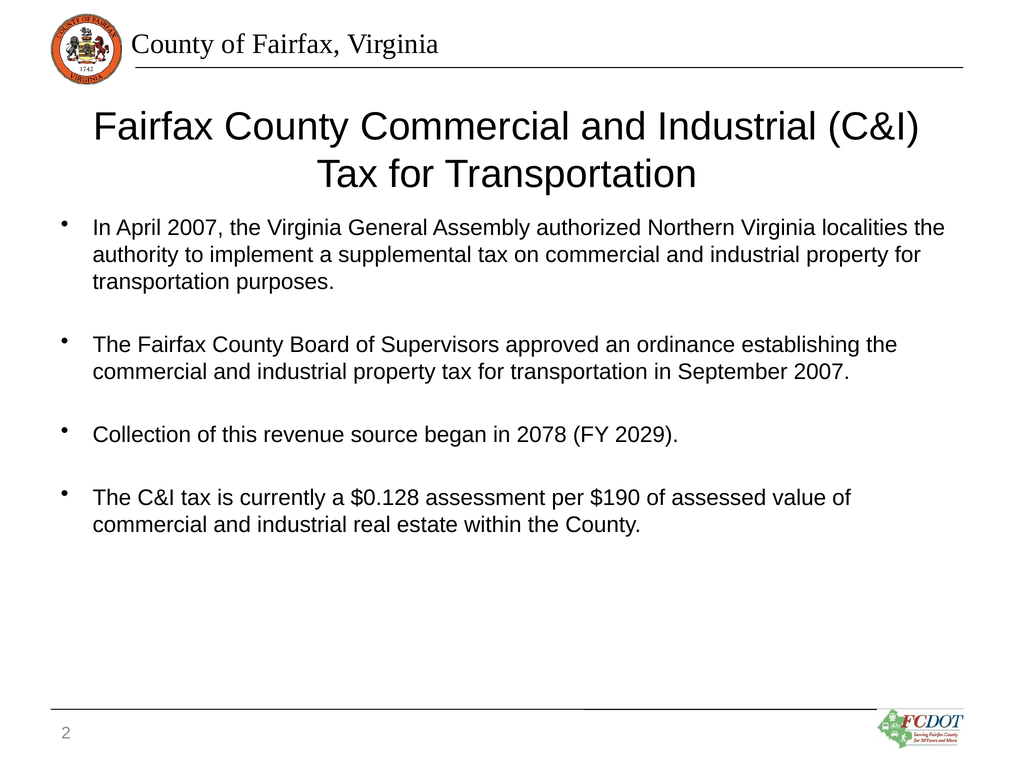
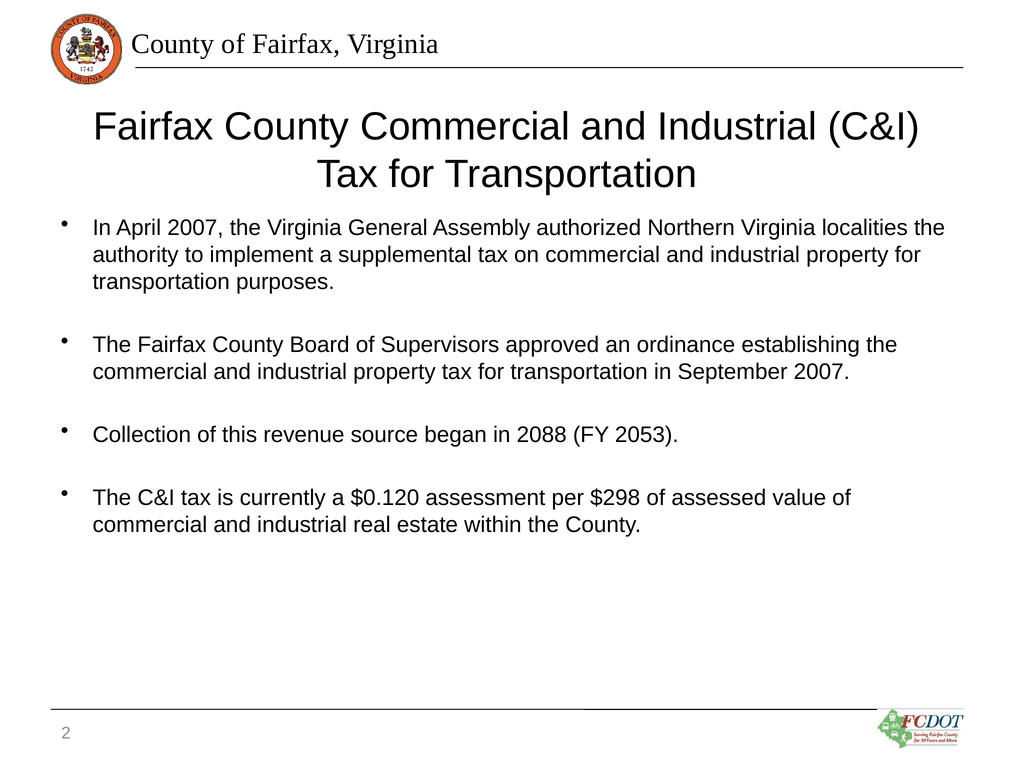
2078: 2078 -> 2088
2029: 2029 -> 2053
$0.128: $0.128 -> $0.120
$190: $190 -> $298
